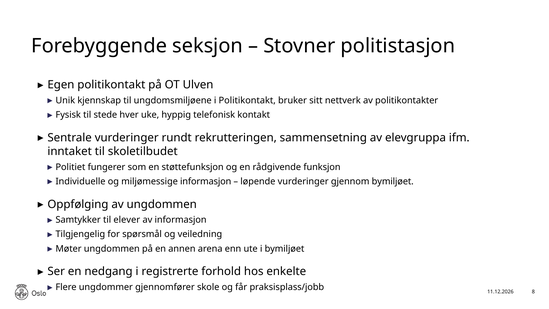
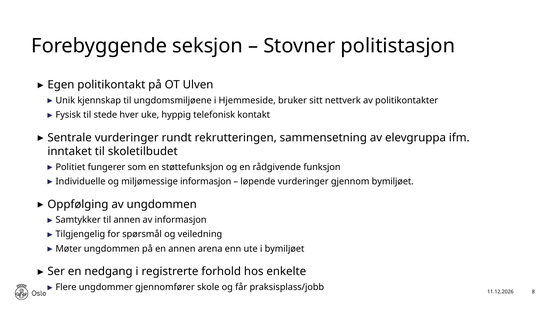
i Politikontakt: Politikontakt -> Hjemmeside
til elever: elever -> annen
